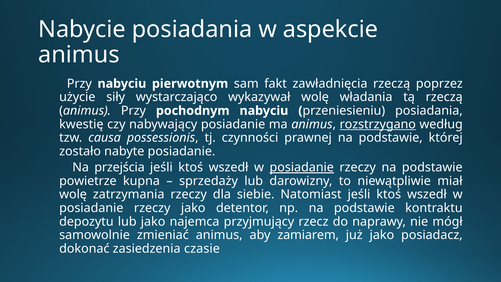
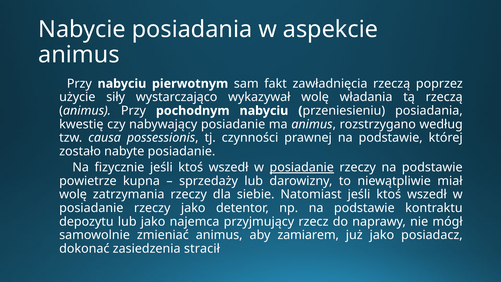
rozstrzygano underline: present -> none
przejścia: przejścia -> fizycznie
czasie: czasie -> stracił
